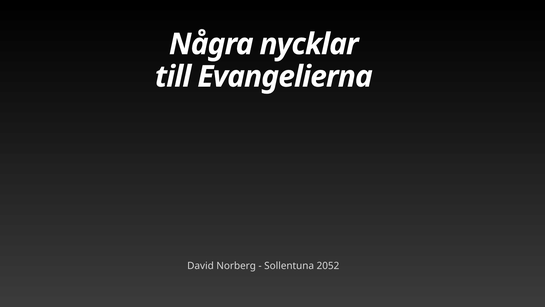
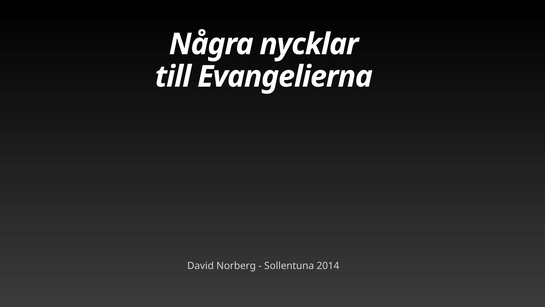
2052: 2052 -> 2014
